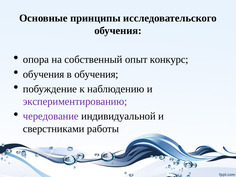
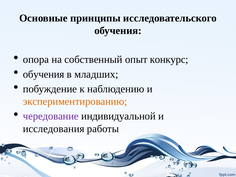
в обучения: обучения -> младших
экспериментированию colour: purple -> orange
сверстниками: сверстниками -> исследования
